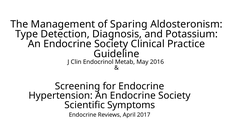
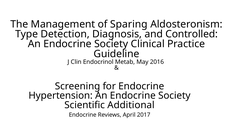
Potassium: Potassium -> Controlled
Symptoms: Symptoms -> Additional
